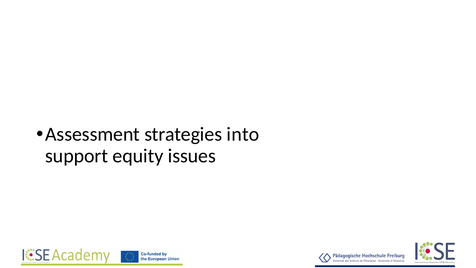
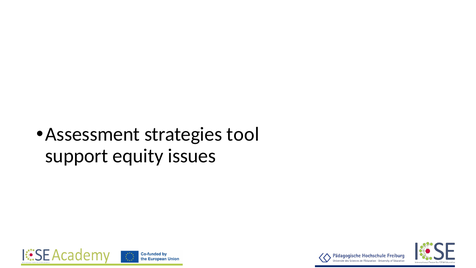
into: into -> tool
